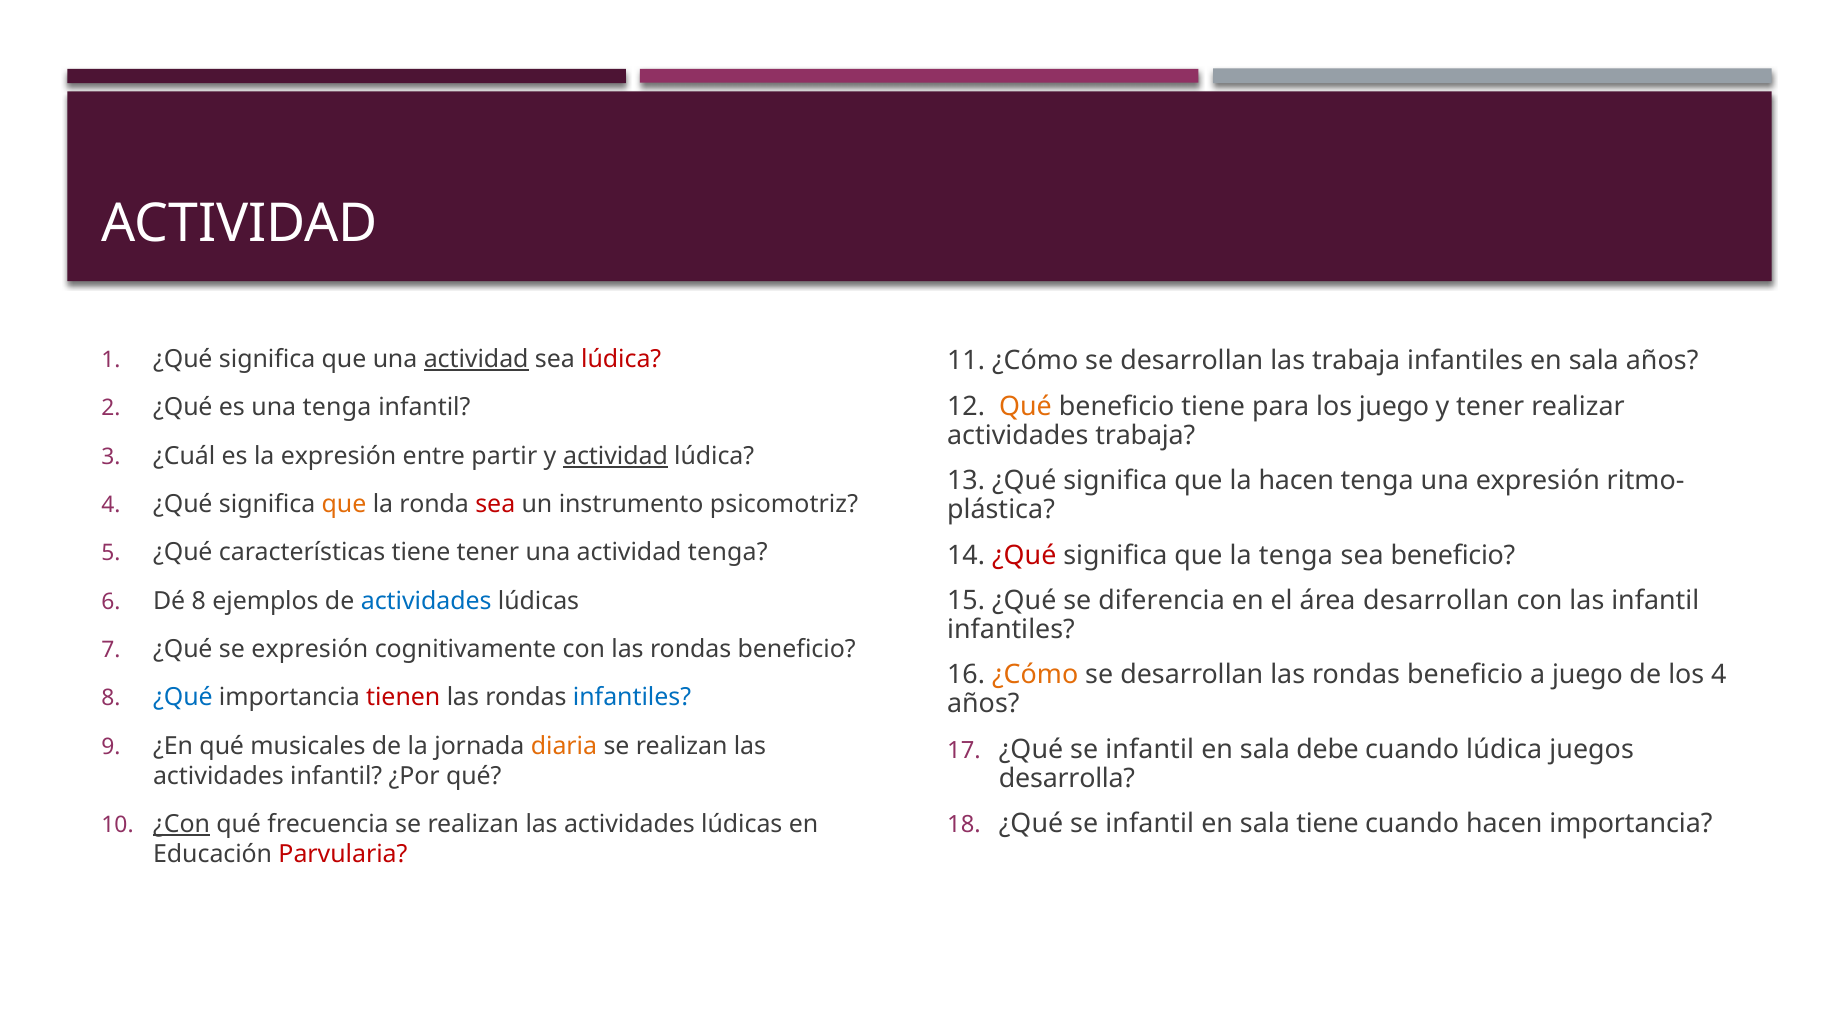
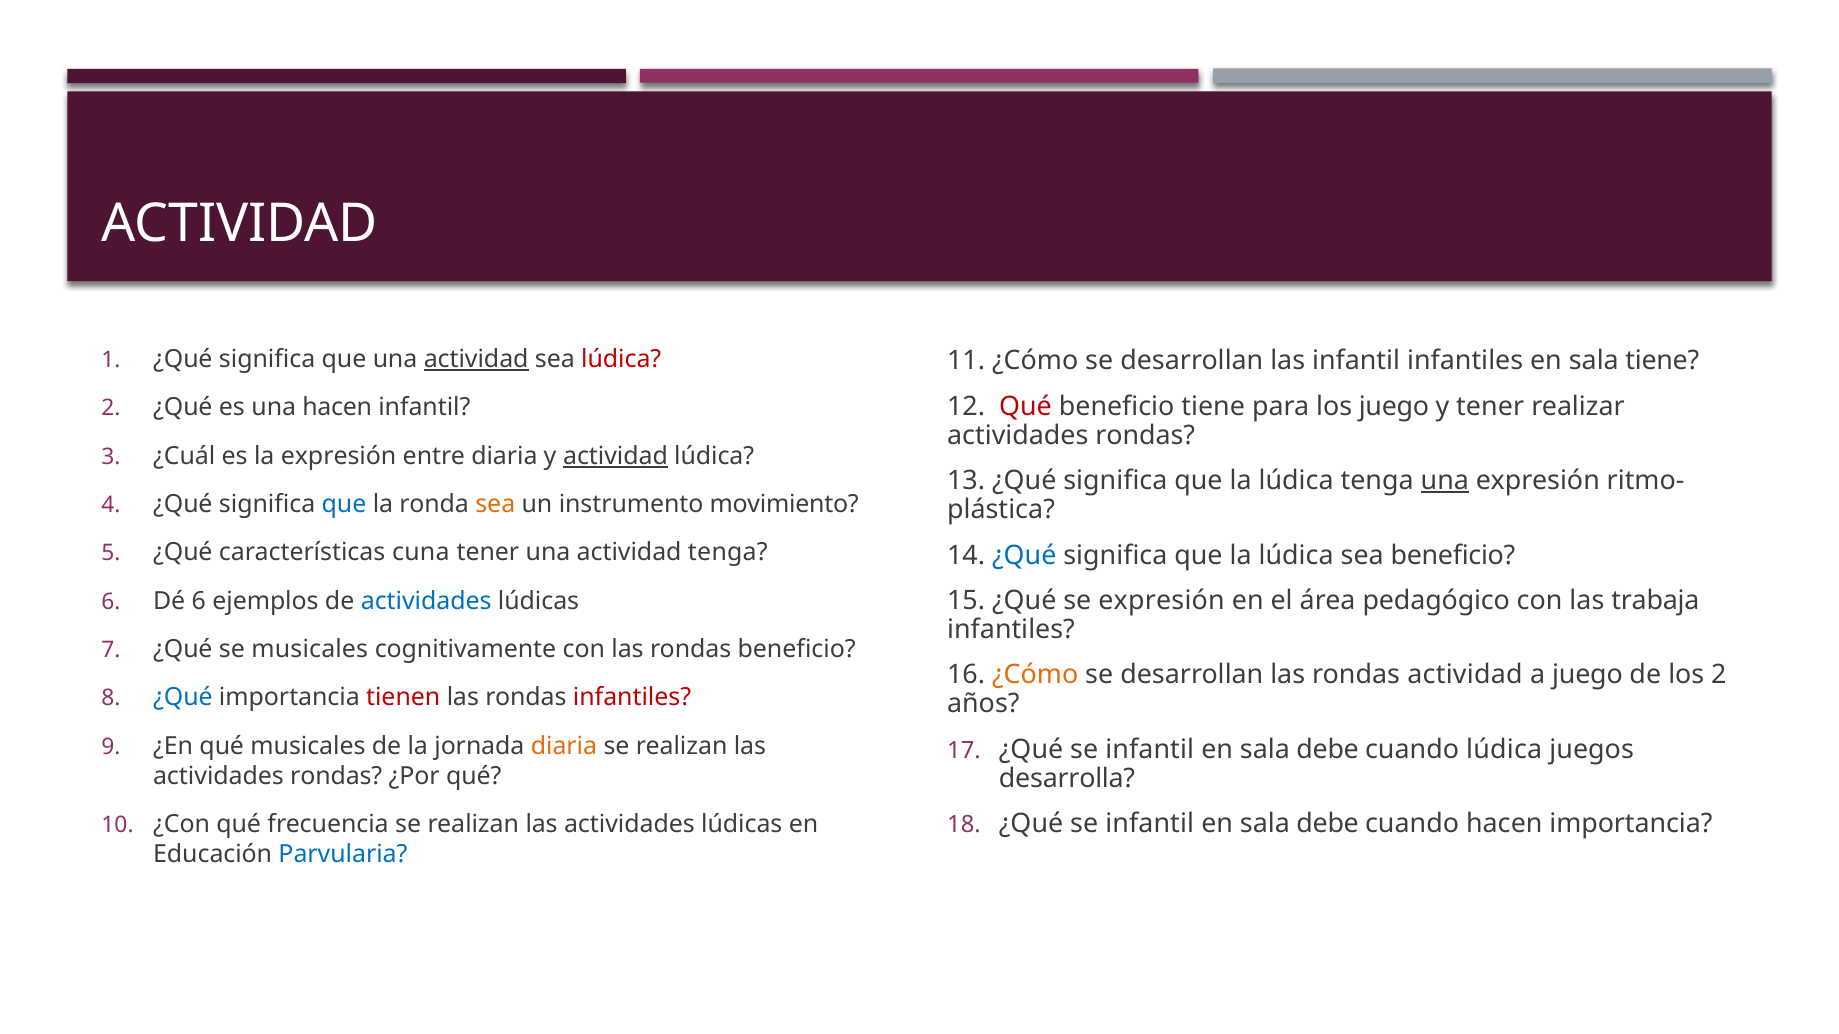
las trabaja: trabaja -> infantil
sala años: años -> tiene
Qué at (1025, 406) colour: orange -> red
una tenga: tenga -> hacen
trabaja at (1145, 435): trabaja -> rondas
entre partir: partir -> diaria
hacen at (1296, 481): hacen -> lúdica
una at (1445, 481) underline: none -> present
que at (344, 505) colour: orange -> blue
sea at (495, 505) colour: red -> orange
psicomotriz: psicomotriz -> movimiento
características tiene: tiene -> cuna
¿Qué at (1024, 555) colour: red -> blue
tenga at (1296, 555): tenga -> lúdica
se diferencia: diferencia -> expresión
área desarrollan: desarrollan -> pedagógico
las infantil: infantil -> trabaja
Dé 8: 8 -> 6
se expresión: expresión -> musicales
desarrollan las rondas beneficio: beneficio -> actividad
los 4: 4 -> 2
infantiles at (632, 698) colour: blue -> red
infantil at (336, 776): infantil -> rondas
¿Con underline: present -> none
tiene at (1328, 824): tiene -> debe
Parvularia colour: red -> blue
